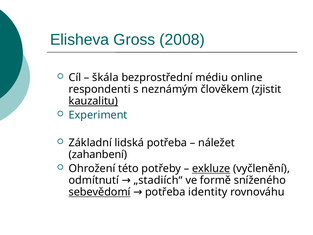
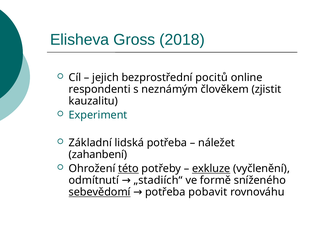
2008: 2008 -> 2018
škála: škála -> jejich
médiu: médiu -> pocitů
kauzalitu underline: present -> none
této underline: none -> present
identity: identity -> pobavit
